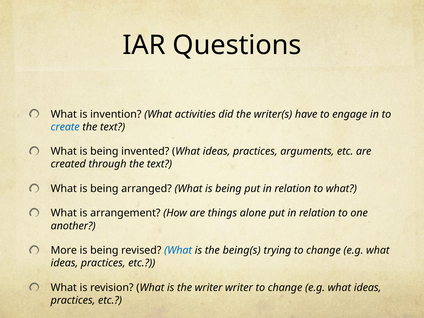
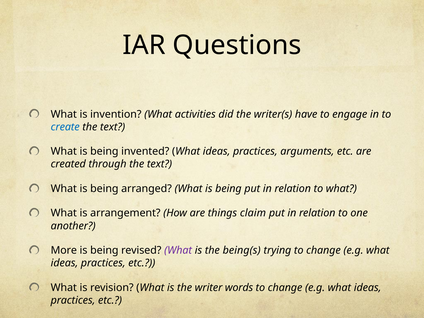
alone: alone -> claim
What at (178, 250) colour: blue -> purple
writer writer: writer -> words
